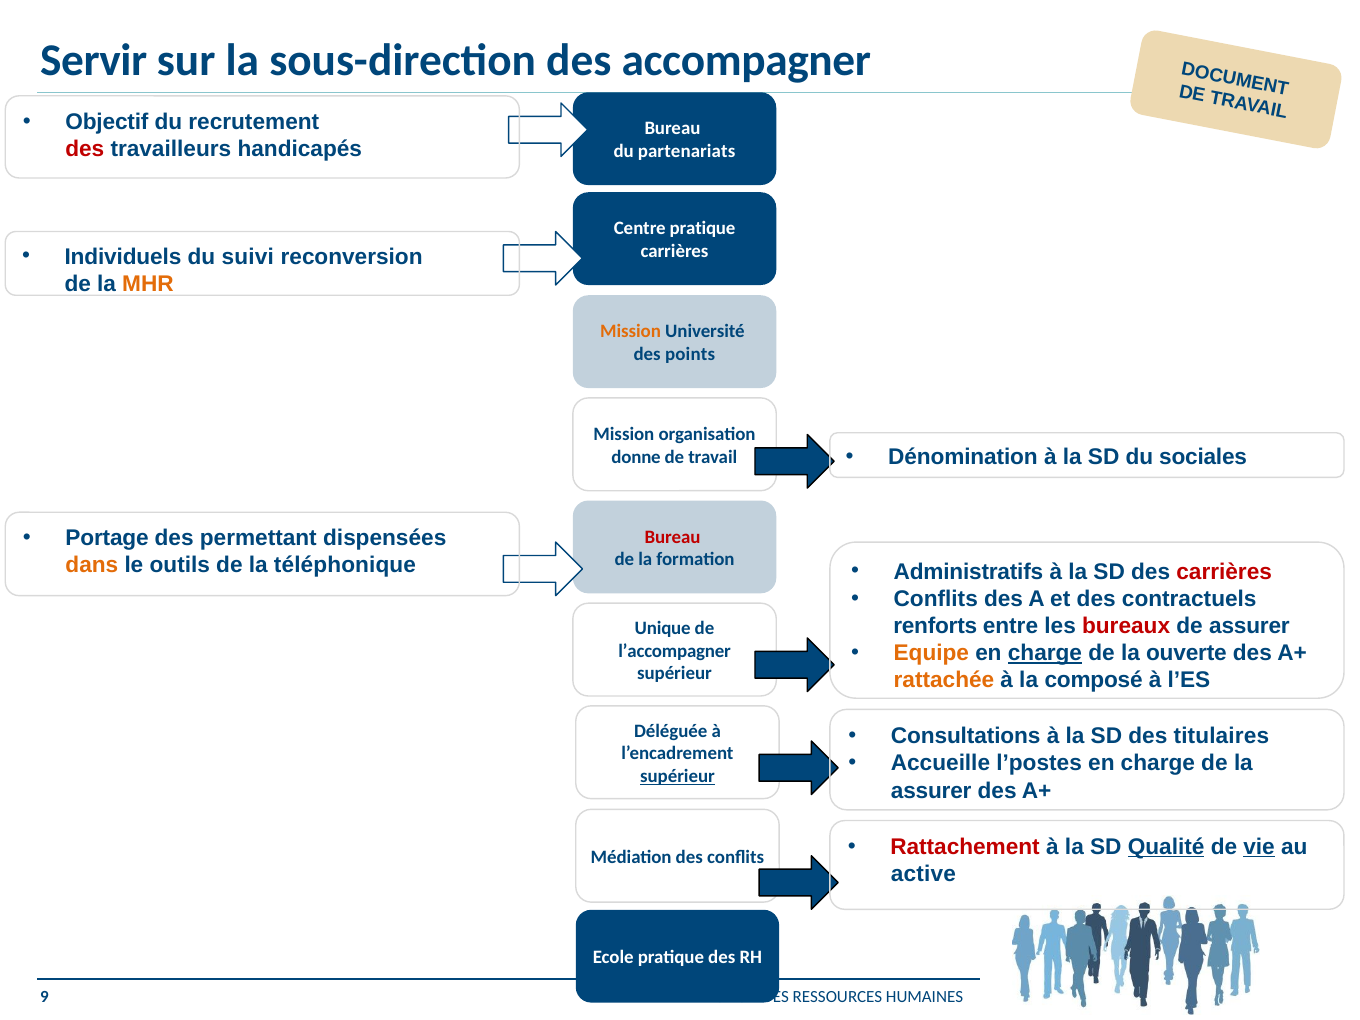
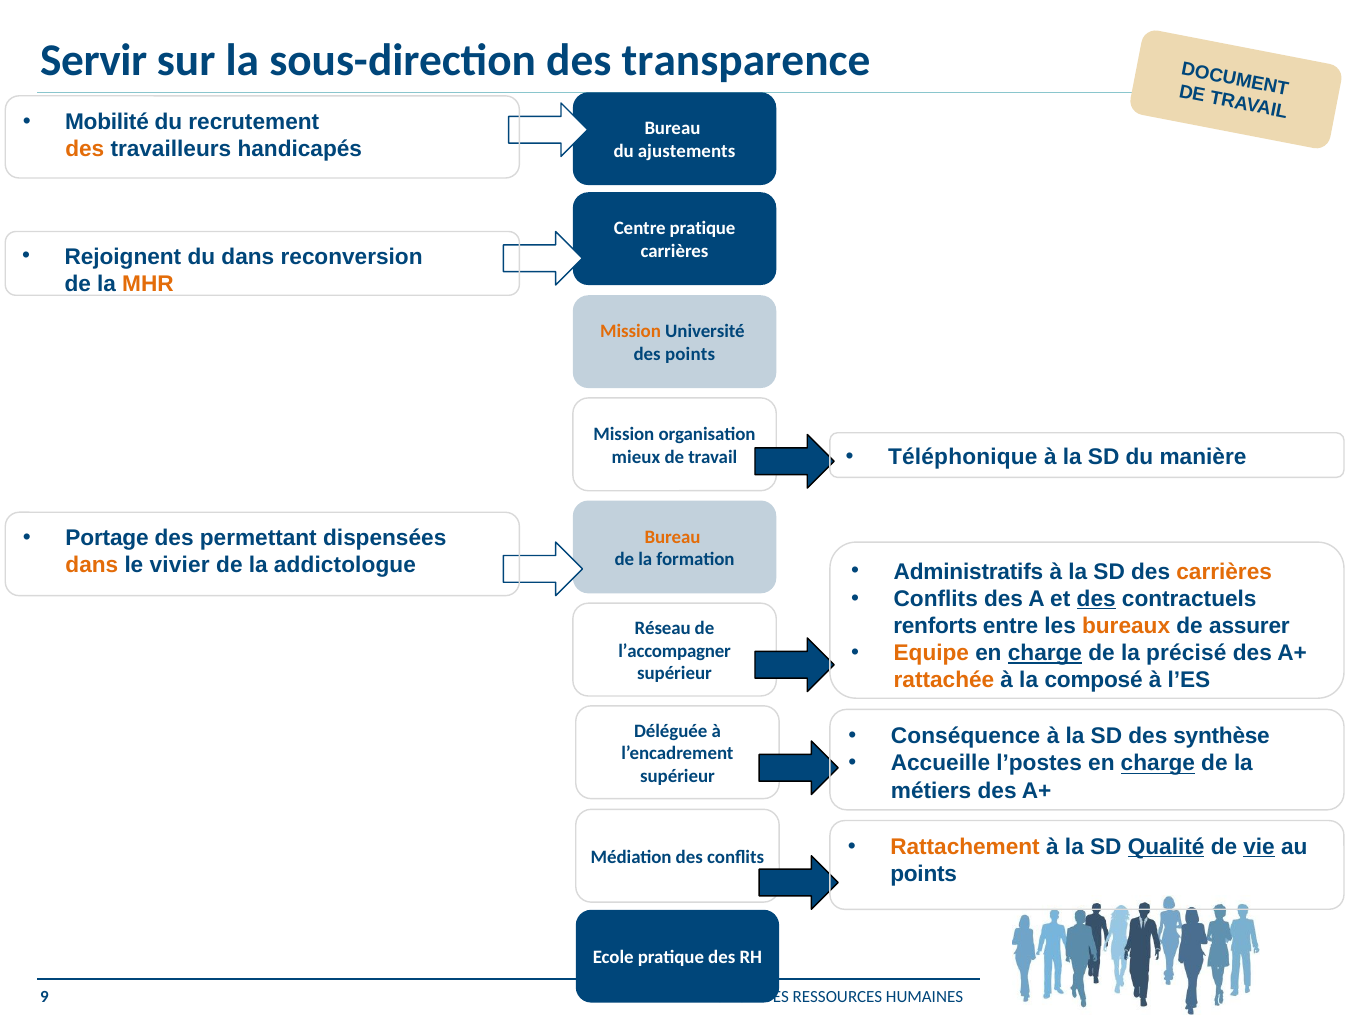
accompagner: accompagner -> transparence
Objectif: Objectif -> Mobilité
des at (85, 149) colour: red -> orange
partenariats: partenariats -> ajustements
Individuels: Individuels -> Rejoignent
du suivi: suivi -> dans
Dénomination: Dénomination -> Téléphonique
sociales: sociales -> manière
donne: donne -> mieux
Bureau at (672, 537) colour: red -> orange
outils: outils -> vivier
téléphonique: téléphonique -> addictologue
carrières at (1224, 572) colour: red -> orange
des at (1096, 599) underline: none -> present
bureaux colour: red -> orange
Unique: Unique -> Réseau
ouverte: ouverte -> précisé
Consultations: Consultations -> Conséquence
titulaires: titulaires -> synthèse
charge at (1158, 763) underline: none -> present
supérieur at (677, 776) underline: present -> none
assurer at (931, 791): assurer -> métiers
Rattachement colour: red -> orange
active at (923, 874): active -> points
